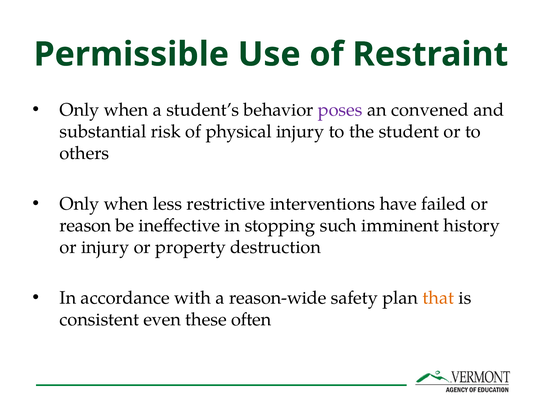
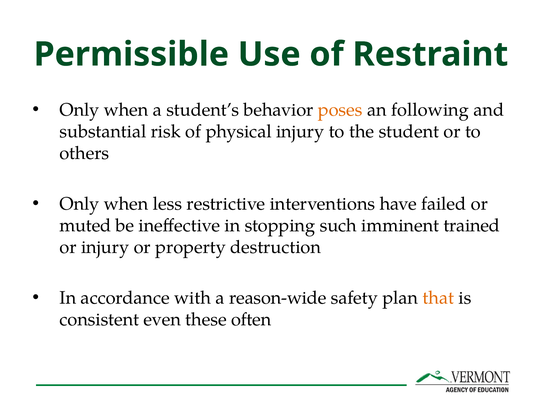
poses colour: purple -> orange
convened: convened -> following
reason: reason -> muted
history: history -> trained
